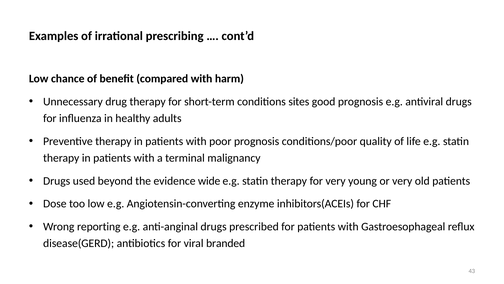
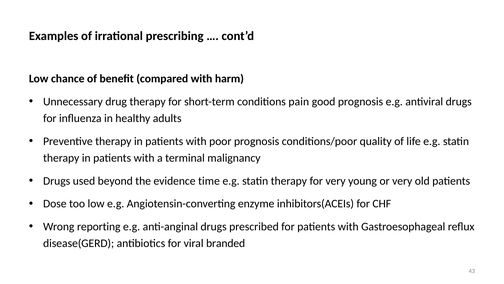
sites: sites -> pain
wide: wide -> time
